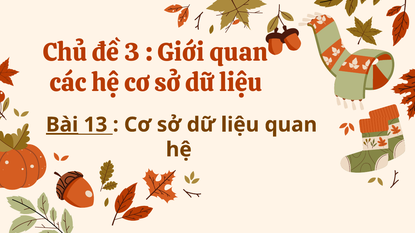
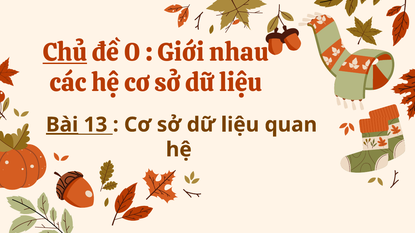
Chủ underline: none -> present
3: 3 -> 0
Giới quan: quan -> nhau
